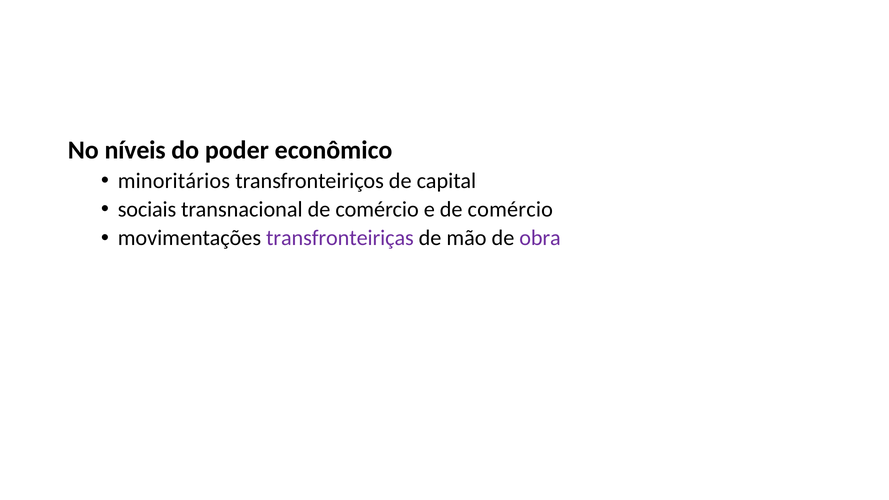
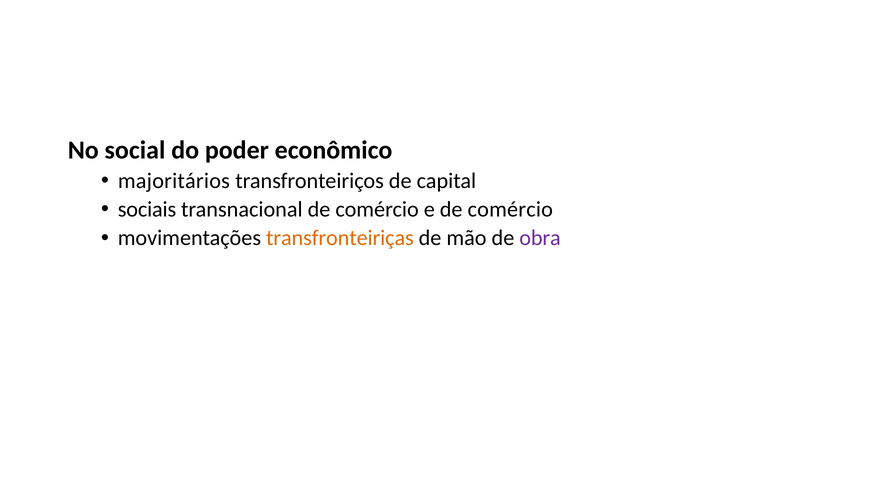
níveis: níveis -> social
minoritários: minoritários -> majoritários
transfronteiriças colour: purple -> orange
